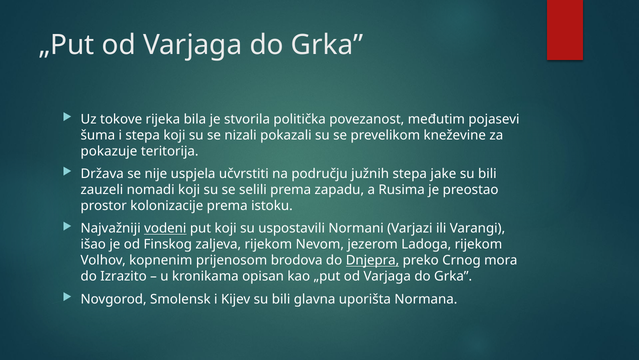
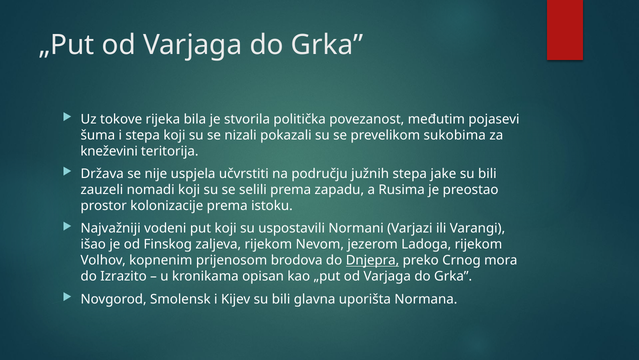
kneževine: kneževine -> sukobima
pokazuje: pokazuje -> kneževini
vodeni underline: present -> none
